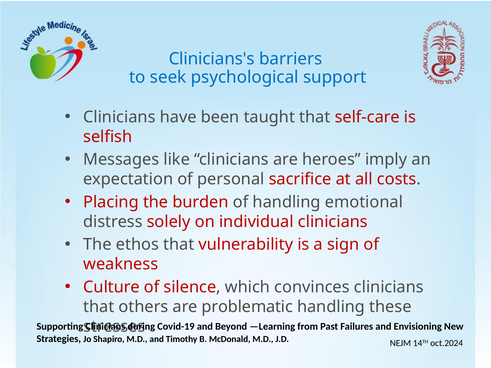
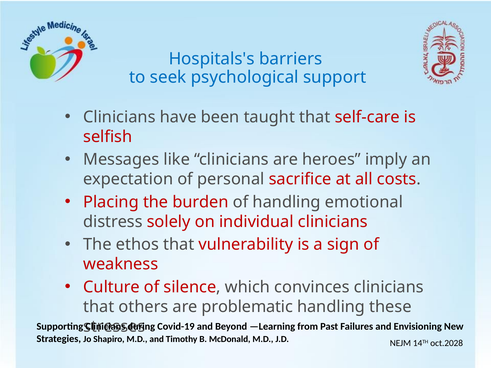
Clinicians's: Clinicians's -> Hospitals's
oct.2024: oct.2024 -> oct.2028
